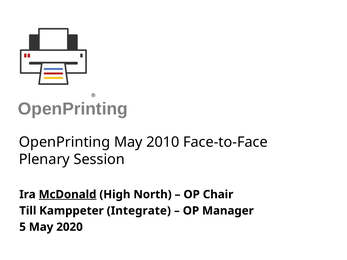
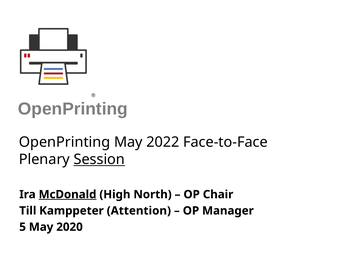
2010: 2010 -> 2022
Session underline: none -> present
Integrate: Integrate -> Attention
